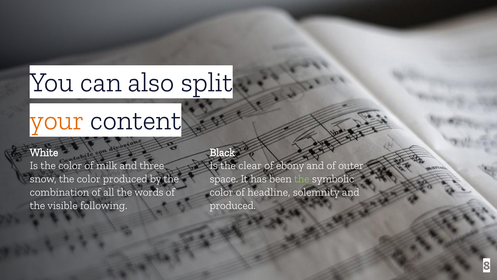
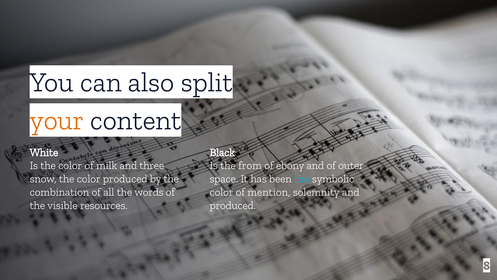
clear: clear -> from
the at (302, 179) colour: light green -> light blue
headline: headline -> mention
following: following -> resources
